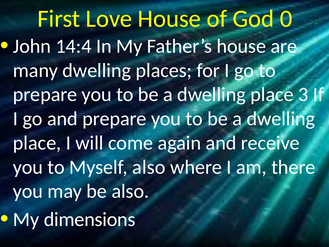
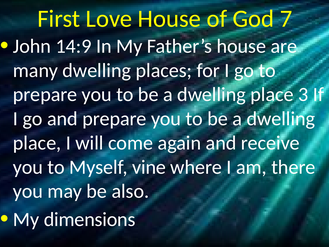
0: 0 -> 7
14:4: 14:4 -> 14:9
Myself also: also -> vine
